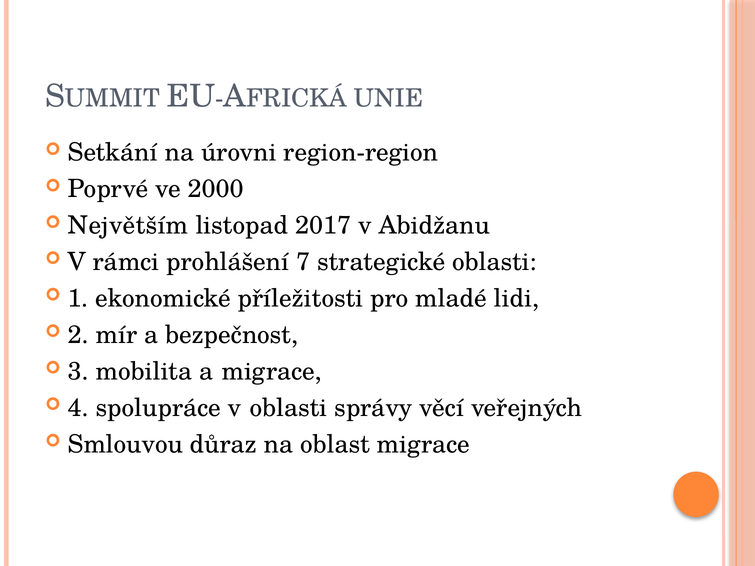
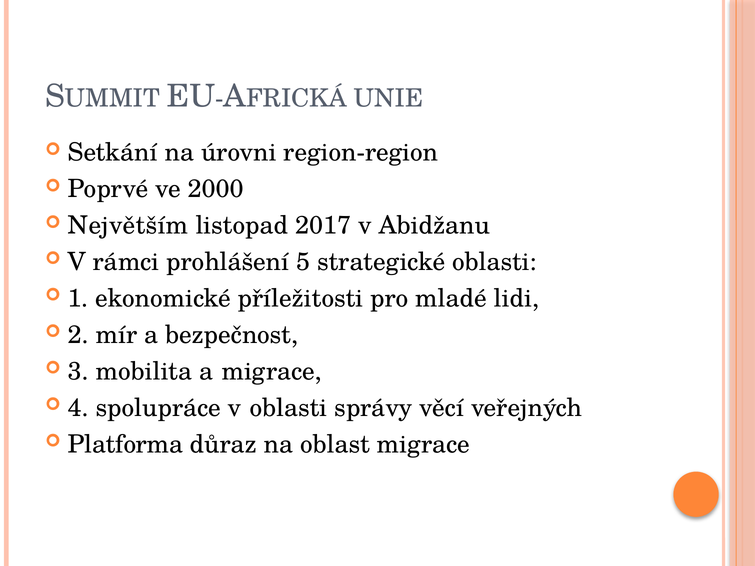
7: 7 -> 5
Smlouvou: Smlouvou -> Platforma
